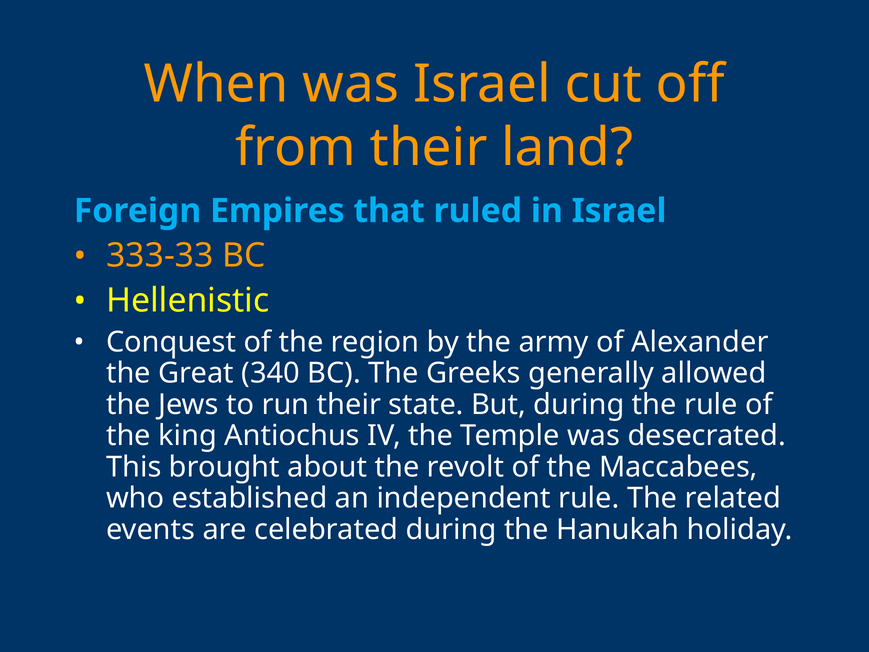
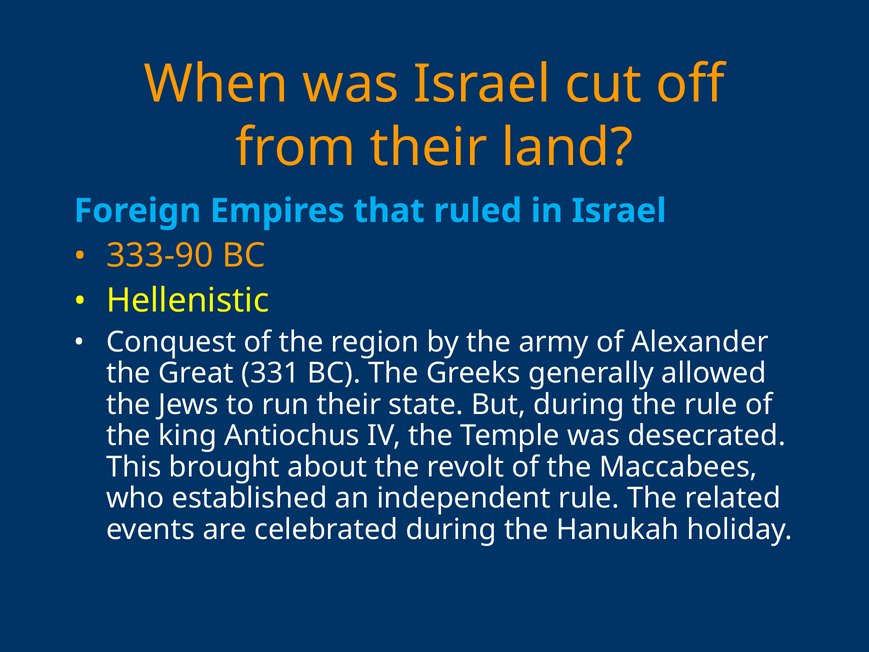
333-33: 333-33 -> 333-90
340: 340 -> 331
